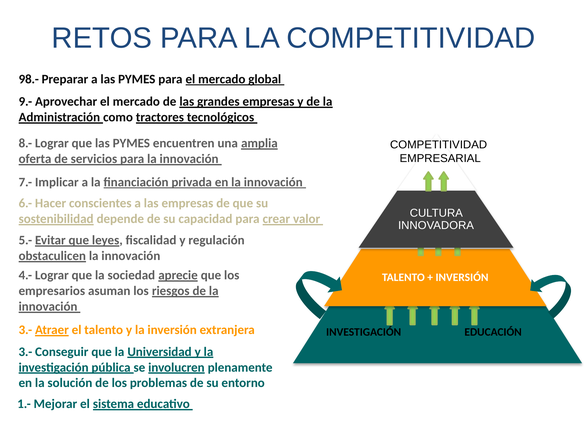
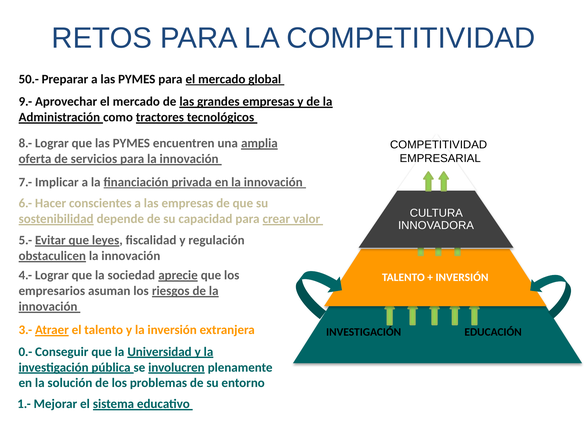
98.-: 98.- -> 50.-
3.- at (25, 351): 3.- -> 0.-
